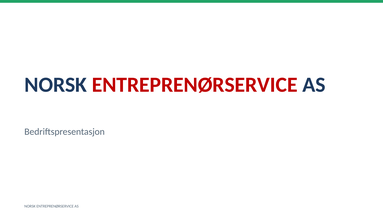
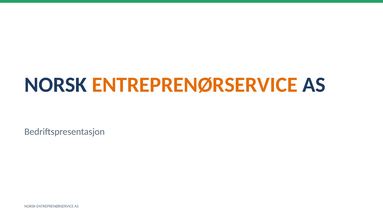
ENTREPRENØRSERVICE at (195, 85) colour: red -> orange
